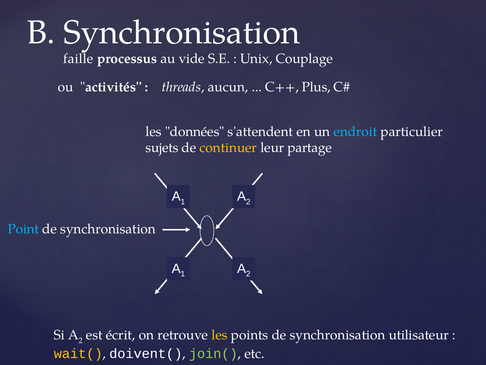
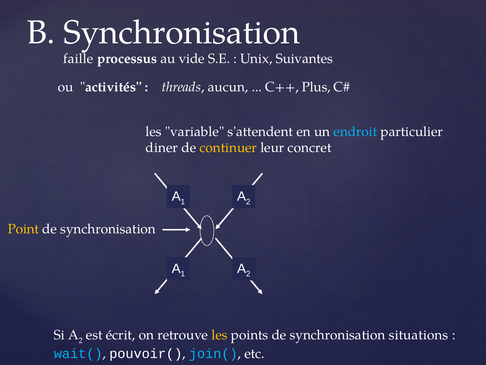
Couplage: Couplage -> Suivantes
données: données -> variable
sujets: sujets -> diner
partage: partage -> concret
Point colour: light blue -> yellow
utilisateur: utilisateur -> situations
wait( colour: yellow -> light blue
doivent(: doivent( -> pouvoir(
join( colour: light green -> light blue
